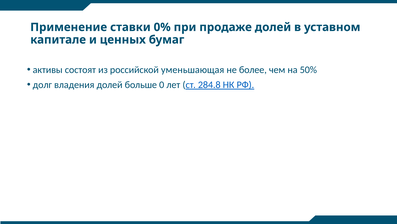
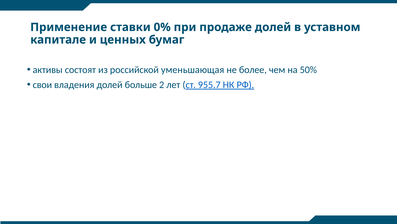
долг: долг -> свои
0: 0 -> 2
284.8: 284.8 -> 955.7
